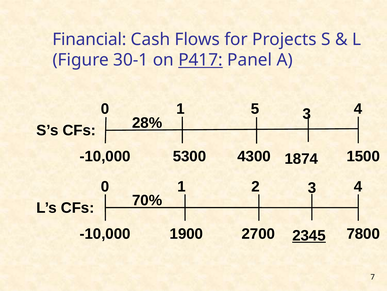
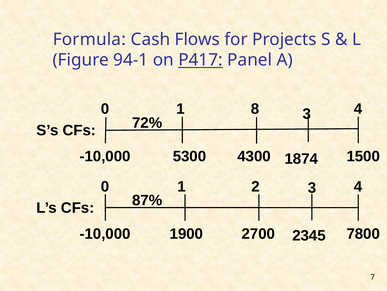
Financial: Financial -> Formula
30-1: 30-1 -> 94-1
5: 5 -> 8
28%: 28% -> 72%
70%: 70% -> 87%
2345 underline: present -> none
